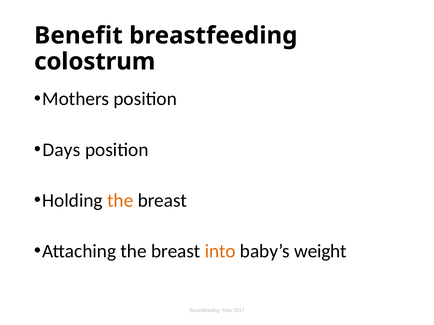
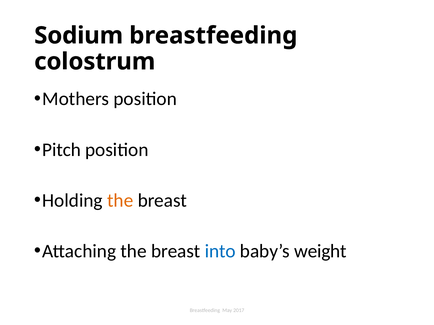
Benefit: Benefit -> Sodium
Days: Days -> Pitch
into colour: orange -> blue
